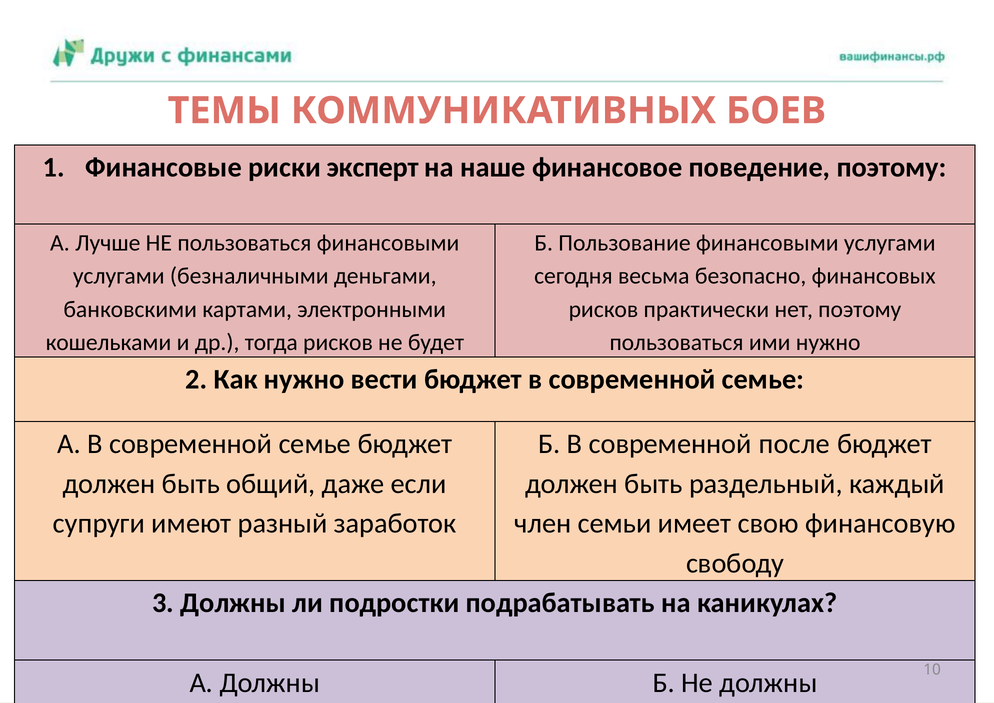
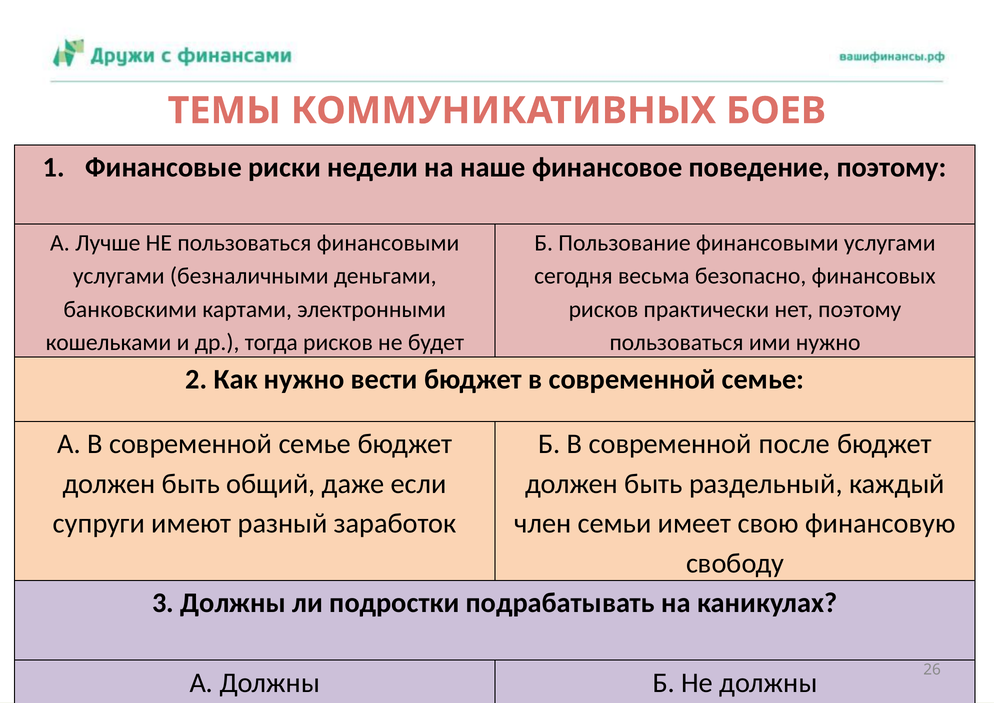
эксперт: эксперт -> недели
10: 10 -> 26
